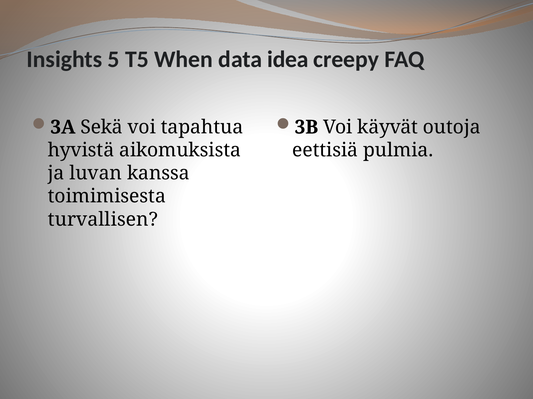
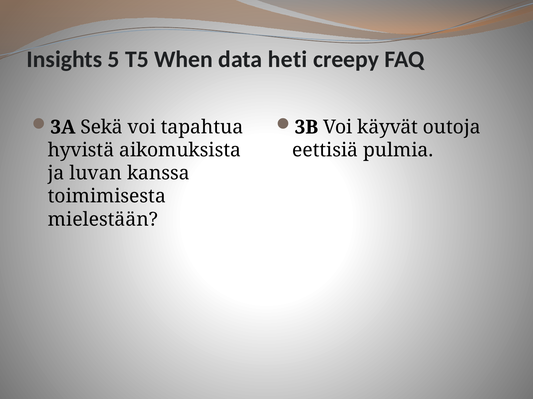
idea: idea -> heti
turvallisen: turvallisen -> mielestään
